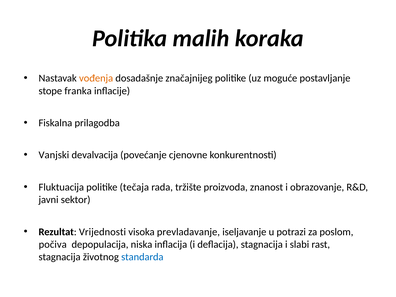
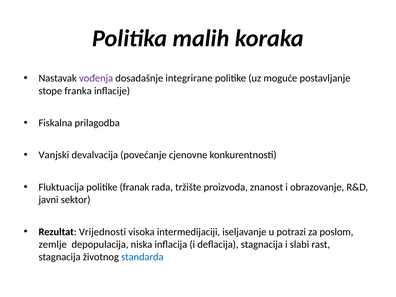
vođenja colour: orange -> purple
značajnijeg: značajnijeg -> integrirane
tečaja: tečaja -> franak
prevladavanje: prevladavanje -> intermedijaciji
počiva: počiva -> zemlje
